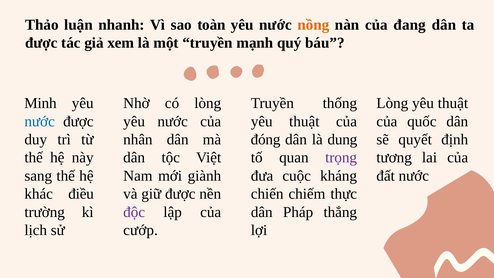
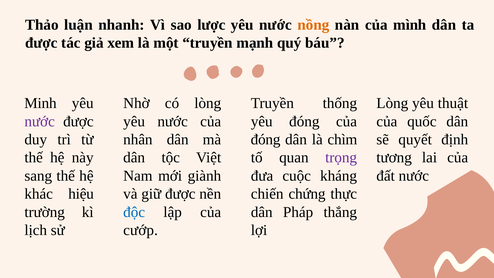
toàn: toàn -> lược
đang: đang -> mình
nước at (40, 121) colour: blue -> purple
thuật at (304, 121): thuật -> đóng
dung: dung -> chìm
điều: điều -> hiệu
chiếm: chiếm -> chứng
độc colour: purple -> blue
